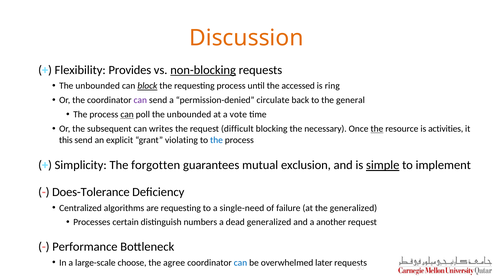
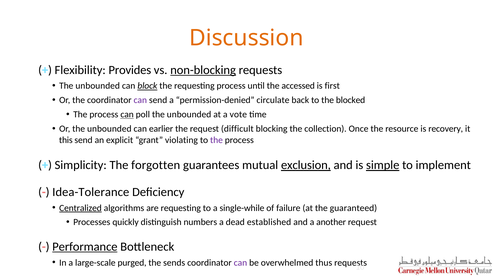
ring: ring -> first
general: general -> blocked
Or the subsequent: subsequent -> unbounded
writes: writes -> earlier
necessary: necessary -> collection
the at (377, 129) underline: present -> none
activities: activities -> recovery
the at (216, 140) colour: blue -> purple
exclusion underline: none -> present
Does-Tolerance: Does-Tolerance -> Idea-Tolerance
Centralized underline: none -> present
single-need: single-need -> single-while
the generalized: generalized -> guaranteed
certain: certain -> quickly
dead generalized: generalized -> established
Performance underline: none -> present
choose: choose -> purged
agree: agree -> sends
can at (240, 263) colour: blue -> purple
later: later -> thus
